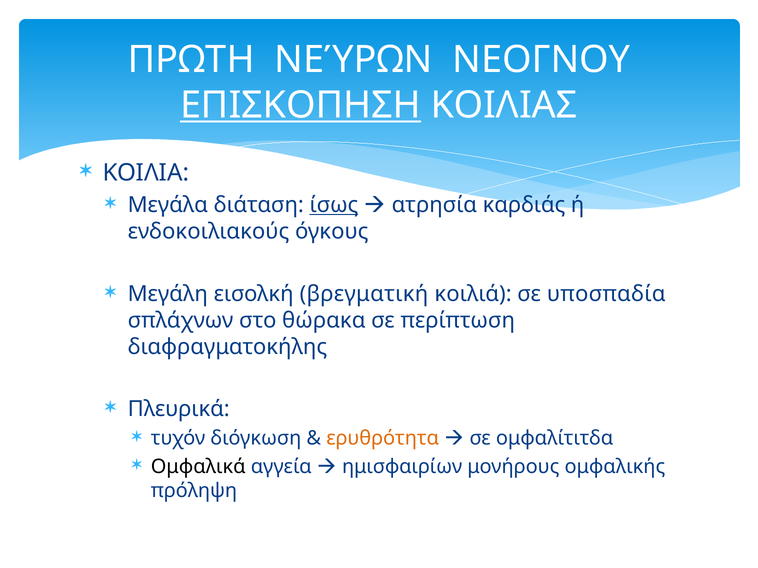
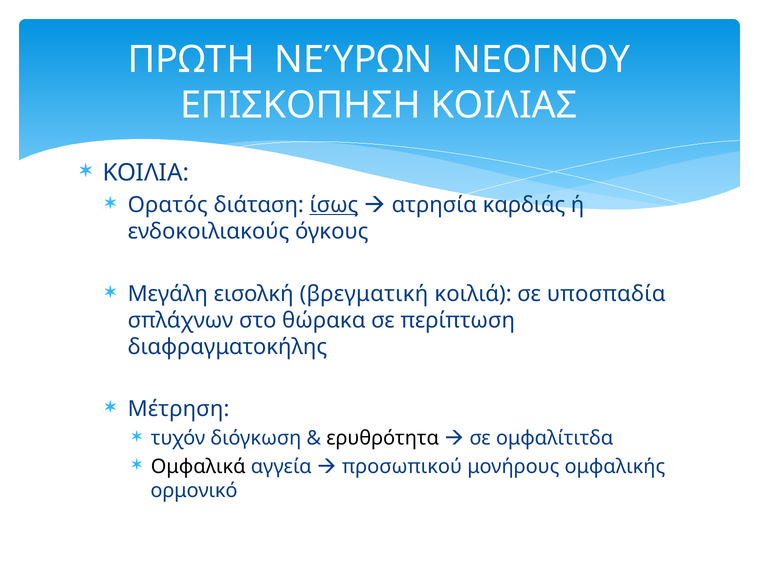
ΕΠΙΣΚΟΠΗΣΗ underline: present -> none
Μεγάλα: Μεγάλα -> Ορατός
Πλευρικά: Πλευρικά -> Μέτρηση
ερυθρότητα colour: orange -> black
ημισφαιρίων: ημισφαιρίων -> προσωπικού
πρόληψη: πρόληψη -> ορμονικό
